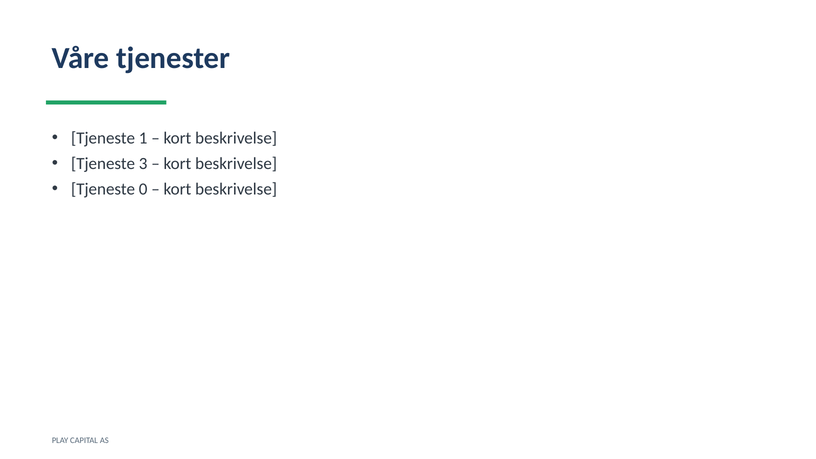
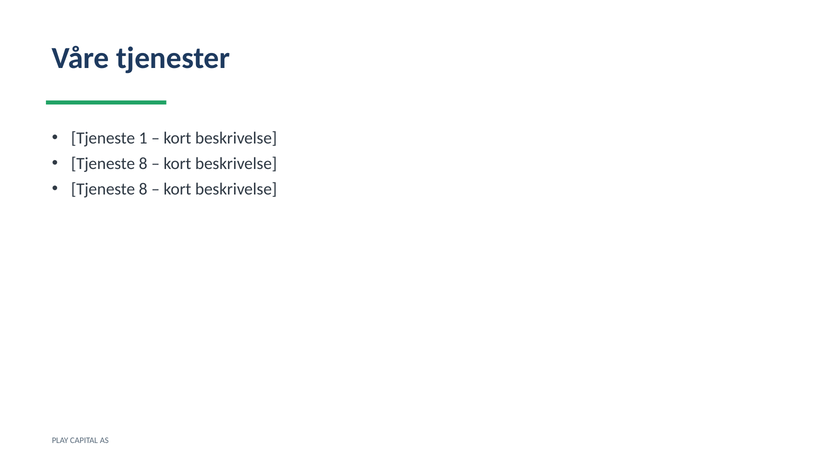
3 at (143, 164): 3 -> 8
0 at (143, 189): 0 -> 8
